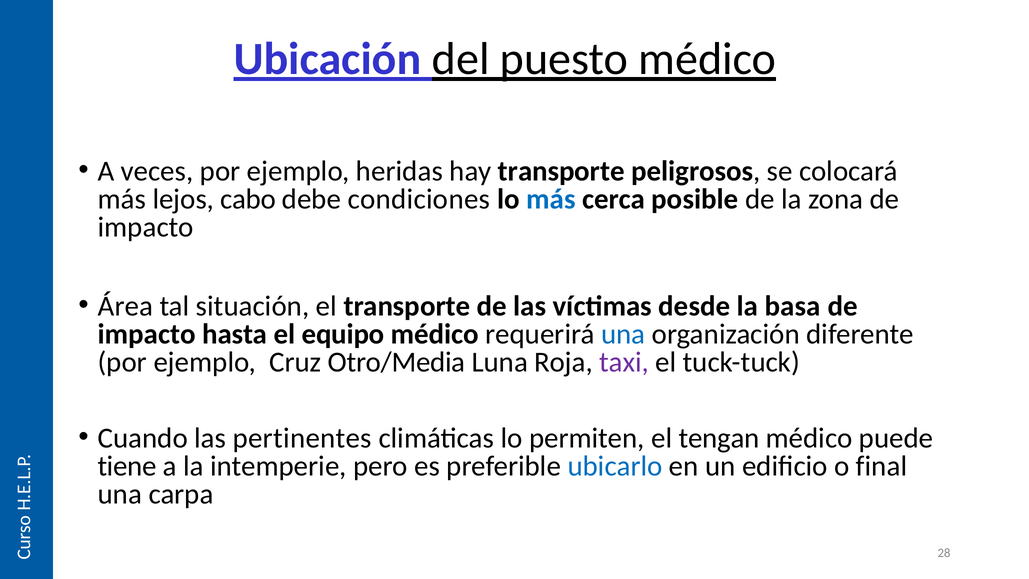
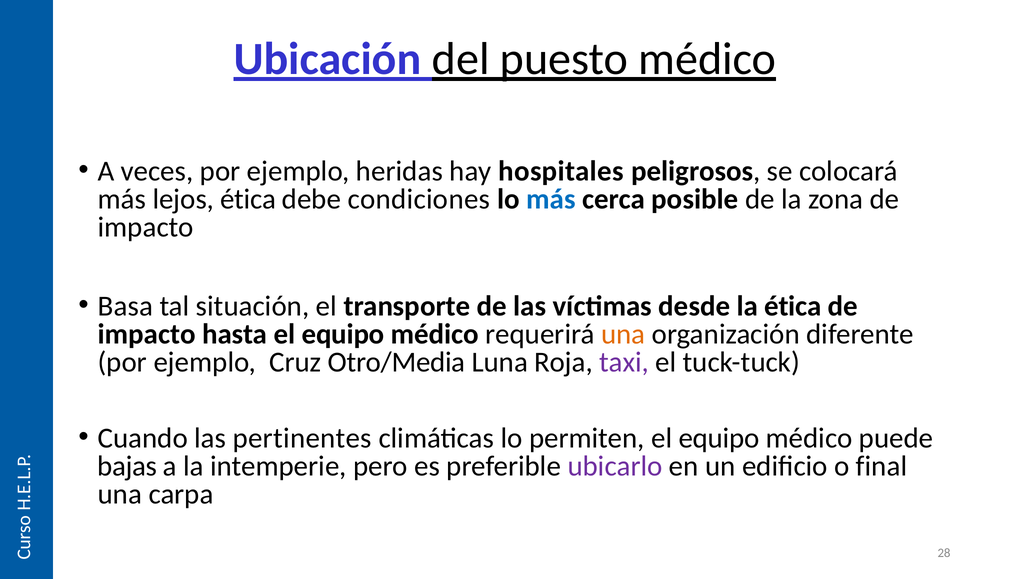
hay transporte: transporte -> hospitales
lejos cabo: cabo -> ética
Área: Área -> Basa
la basa: basa -> ética
una at (623, 334) colour: blue -> orange
permiten el tengan: tengan -> equipo
tiene: tiene -> bajas
ubicarlo colour: blue -> purple
